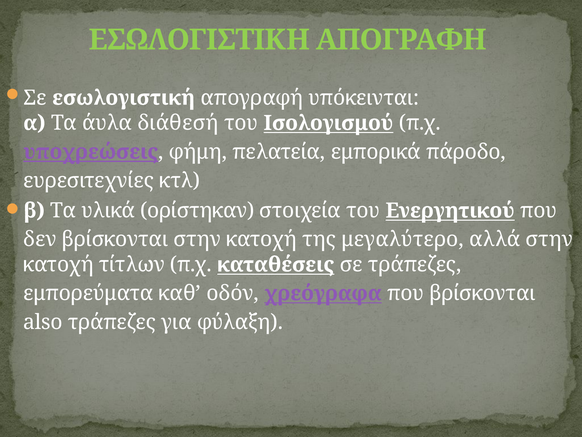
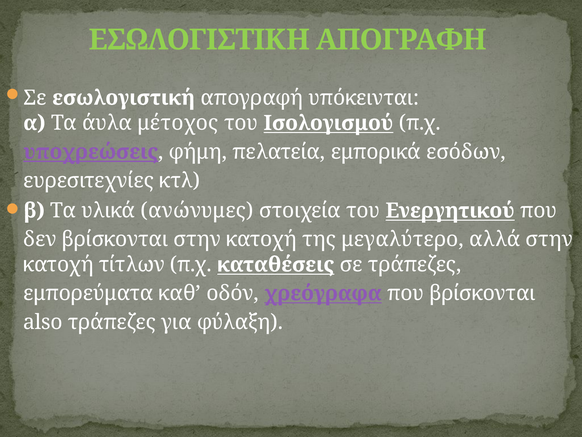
διάθεσή: διάθεσή -> μέτοχος
πάροδο: πάροδο -> εσόδων
ορίστηκαν: ορίστηκαν -> ανώνυμες
